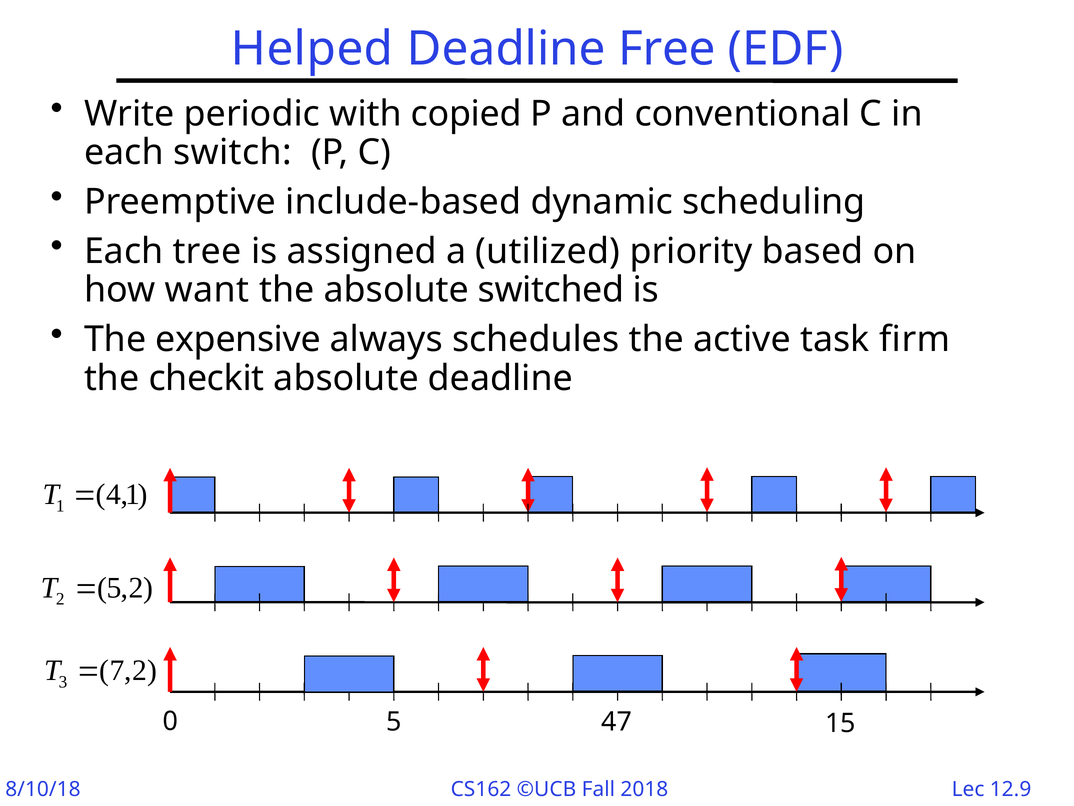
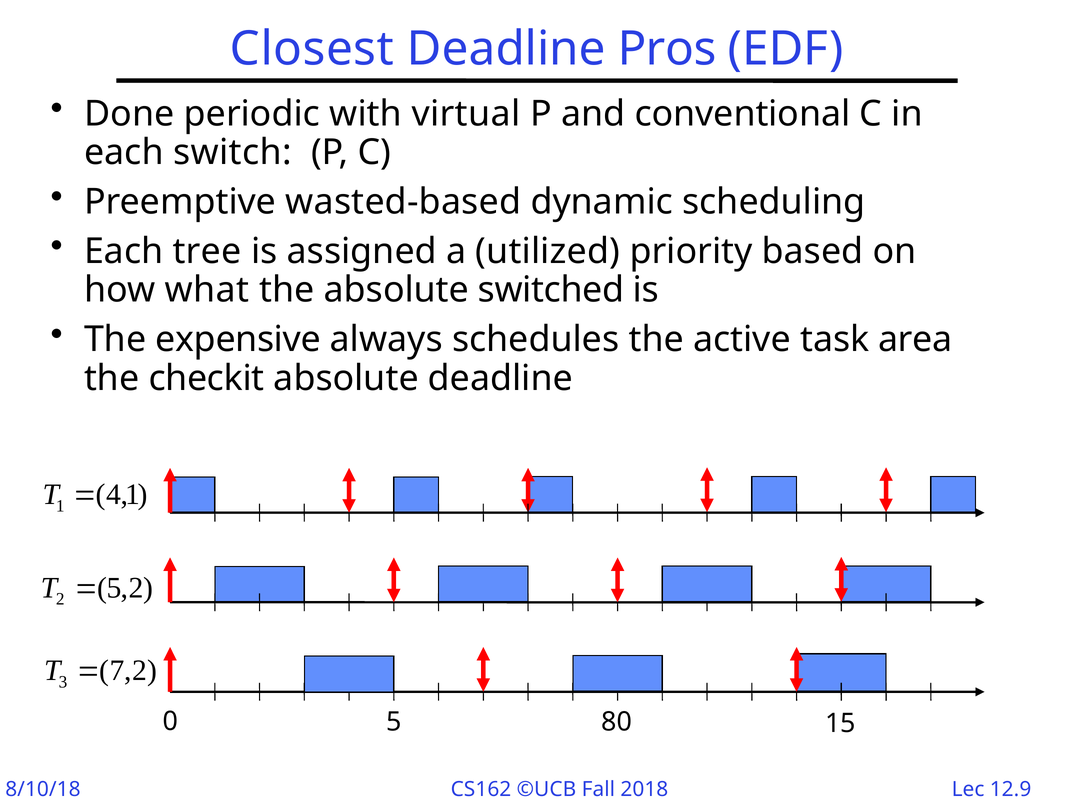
Helped: Helped -> Closest
Free: Free -> Pros
Write: Write -> Done
copied: copied -> virtual
include-based: include-based -> wasted-based
want: want -> what
firm: firm -> area
47: 47 -> 80
